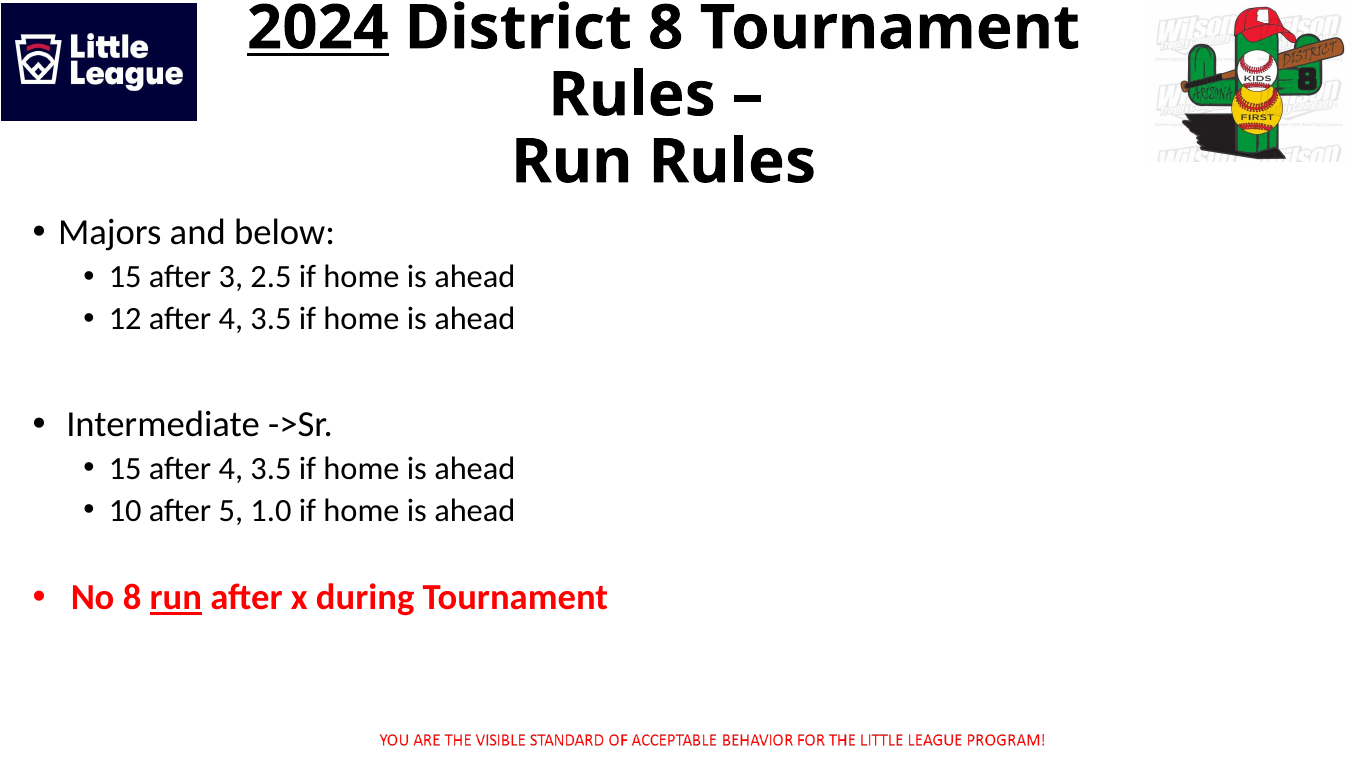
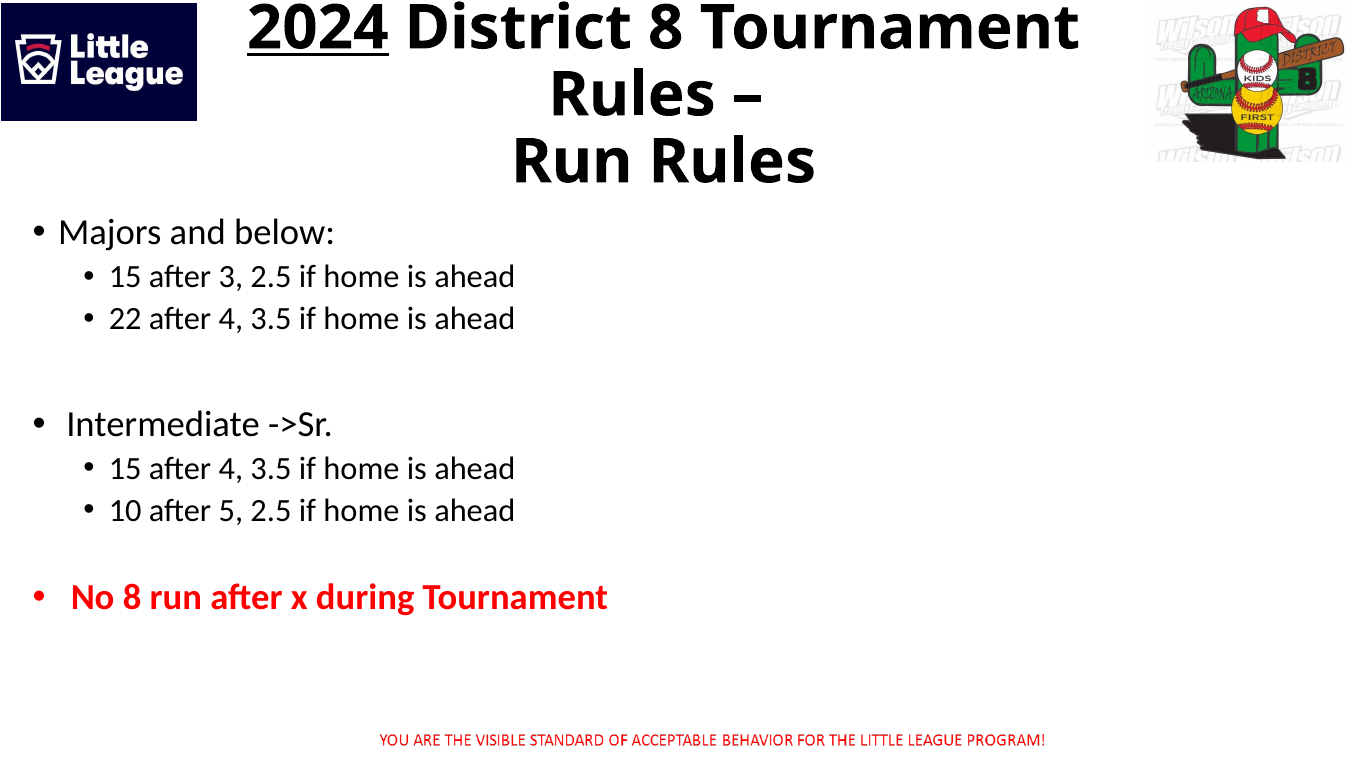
12: 12 -> 22
5 1.0: 1.0 -> 2.5
run at (176, 598) underline: present -> none
